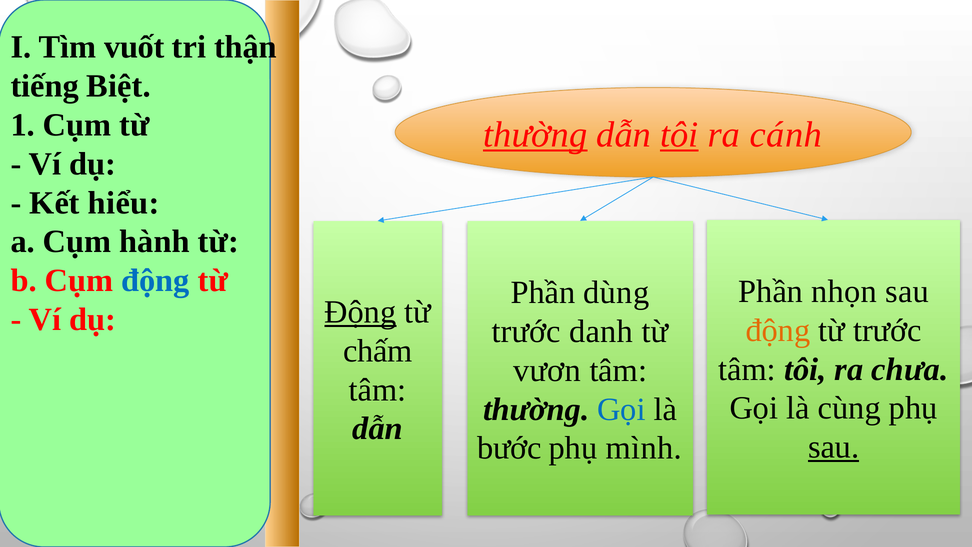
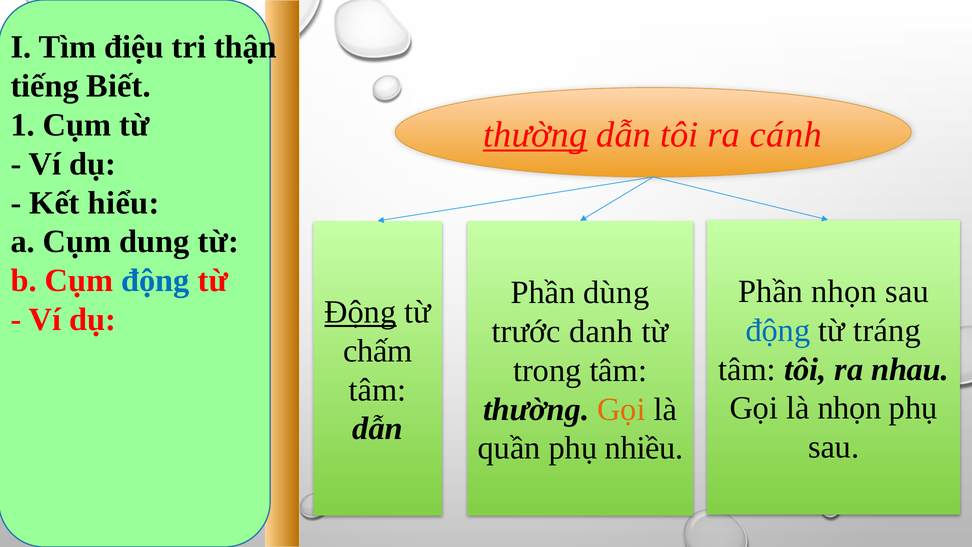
vuốt: vuốt -> điệu
Biệt: Biệt -> Biết
tôi at (679, 135) underline: present -> none
hành: hành -> dung
động at (778, 330) colour: orange -> blue
từ trước: trước -> tráng
chưa: chưa -> nhau
vươn: vươn -> trong
là cùng: cùng -> nhọn
Gọi at (621, 409) colour: blue -> orange
sau at (834, 447) underline: present -> none
bước: bước -> quần
mình: mình -> nhiều
